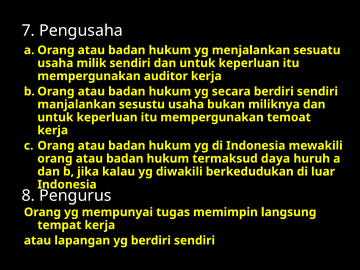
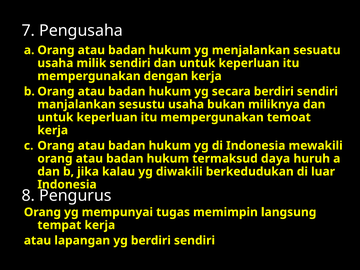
auditor: auditor -> dengan
